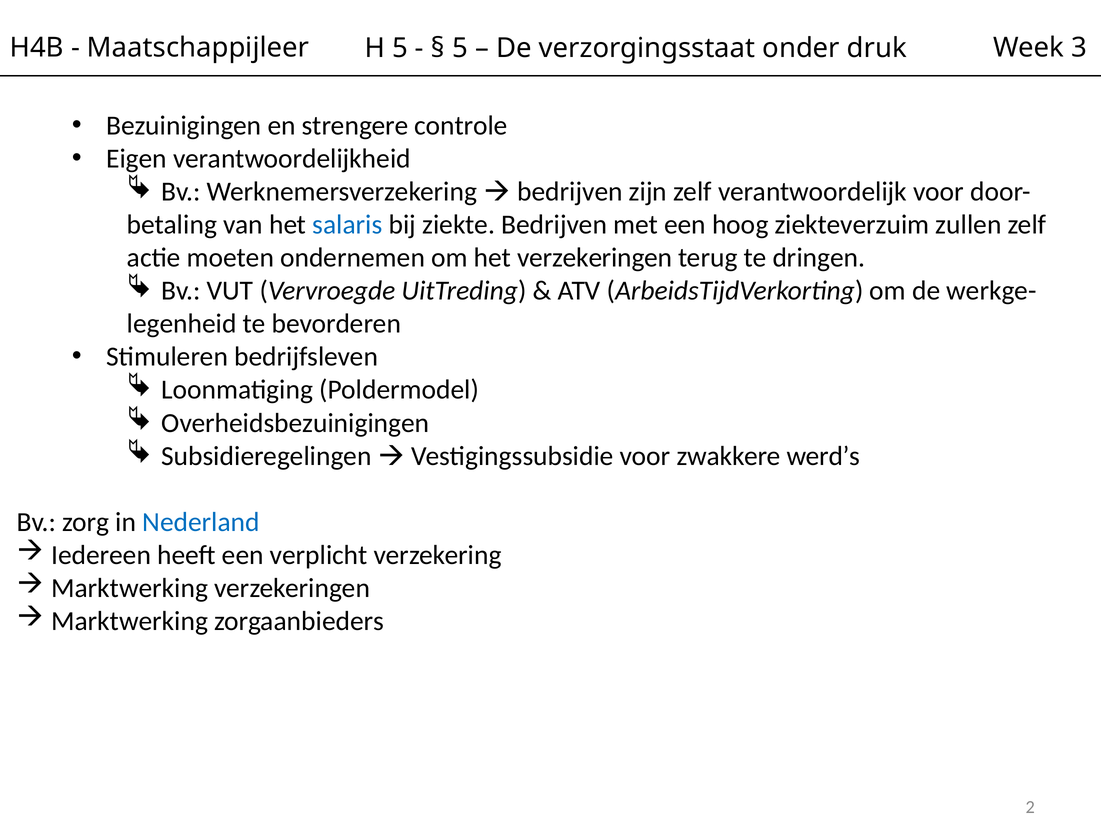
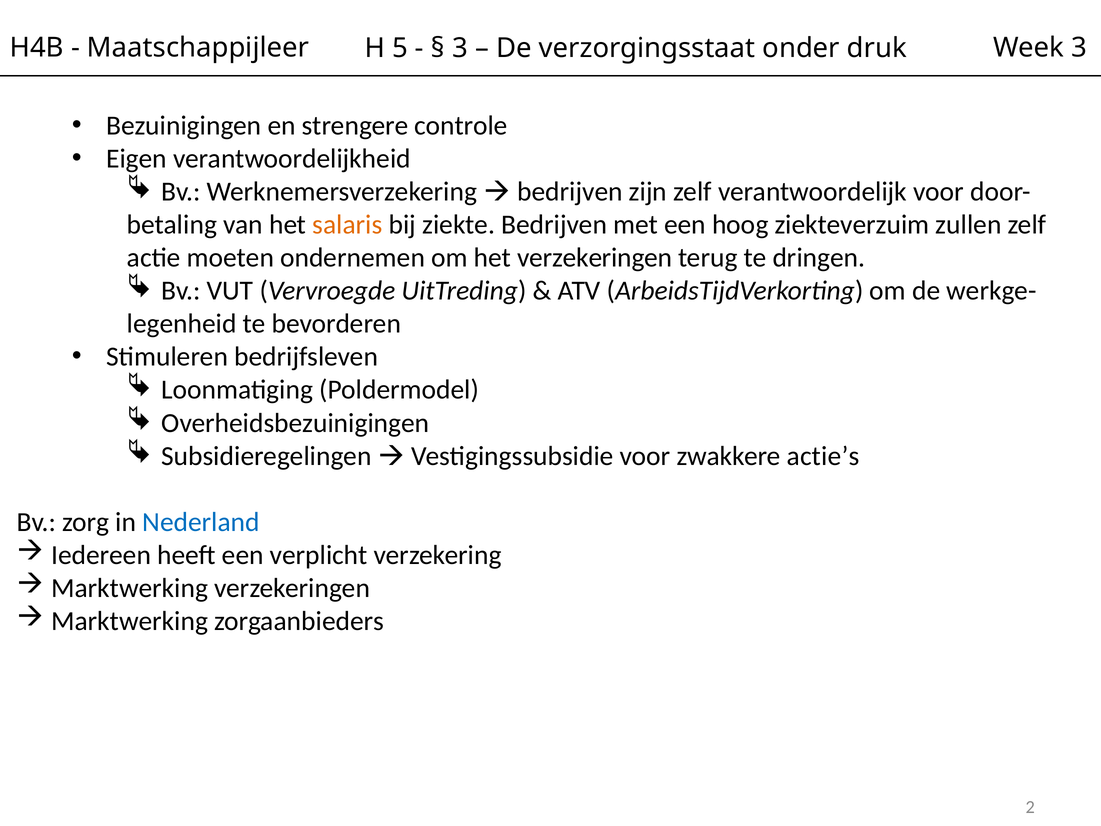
5 at (460, 48): 5 -> 3
salaris colour: blue -> orange
werd’s: werd’s -> actie’s
